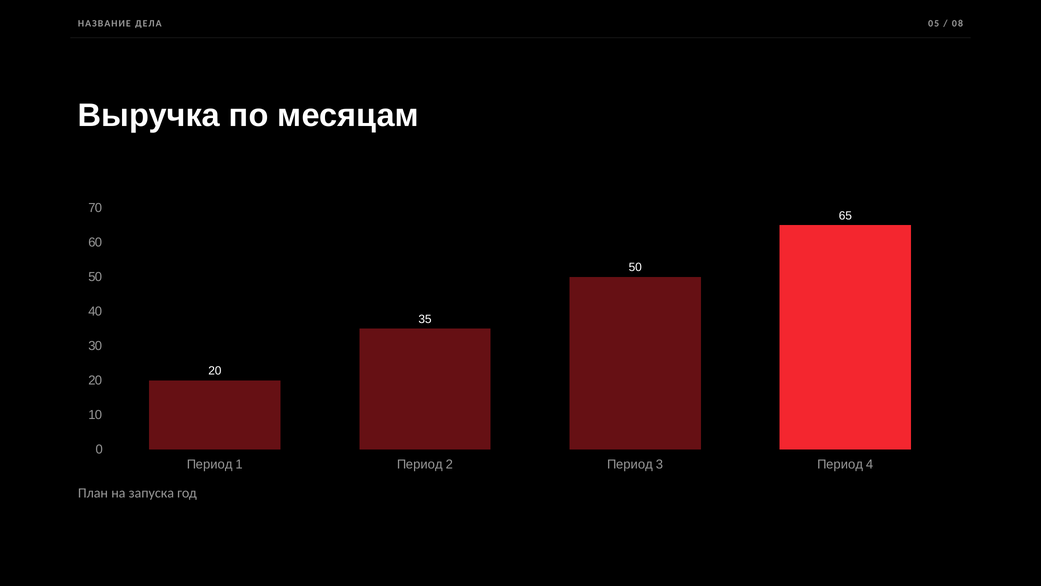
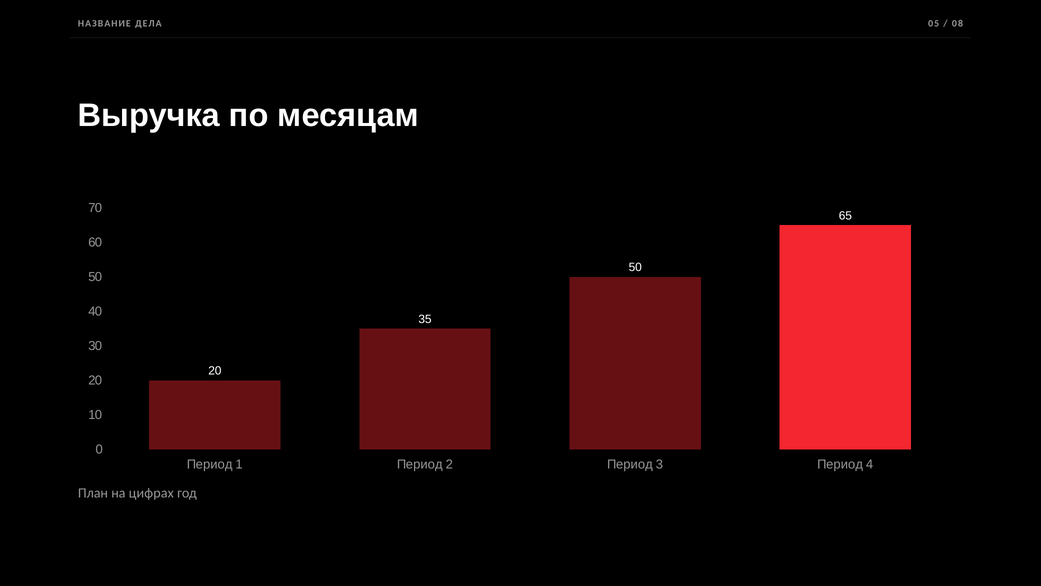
запуска: запуска -> цифрах
